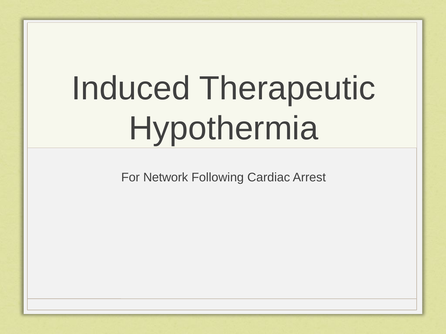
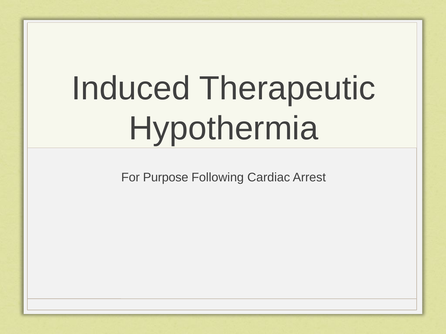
Network: Network -> Purpose
